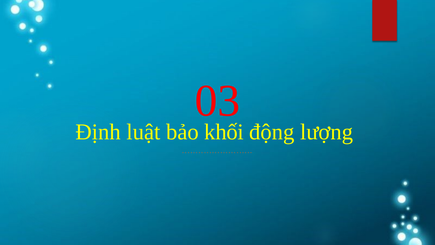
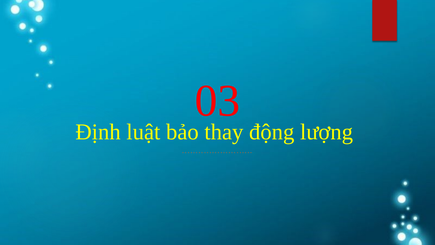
khối: khối -> thay
